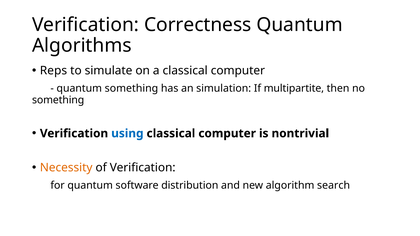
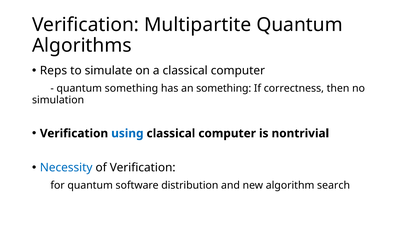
Correctness: Correctness -> Multipartite
an simulation: simulation -> something
multipartite: multipartite -> correctness
something at (58, 100): something -> simulation
Necessity colour: orange -> blue
